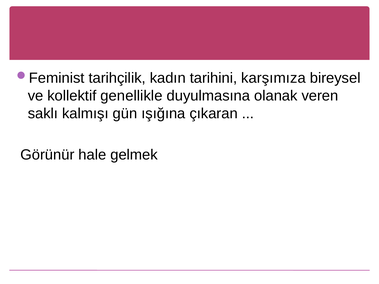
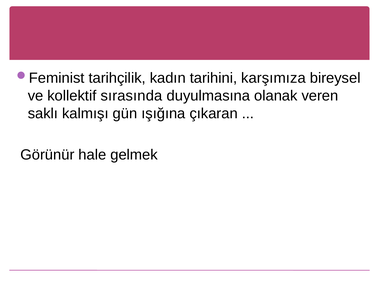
genellikle: genellikle -> sırasında
